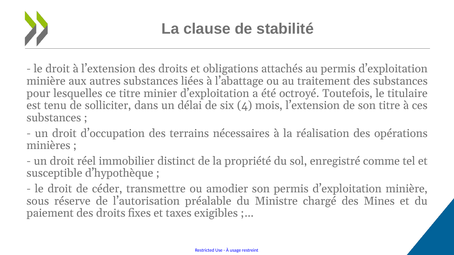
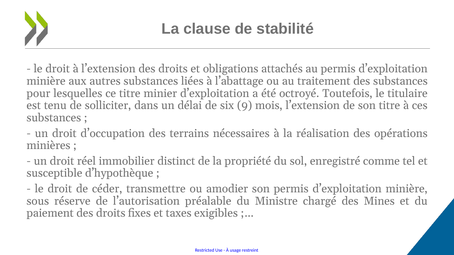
4: 4 -> 9
